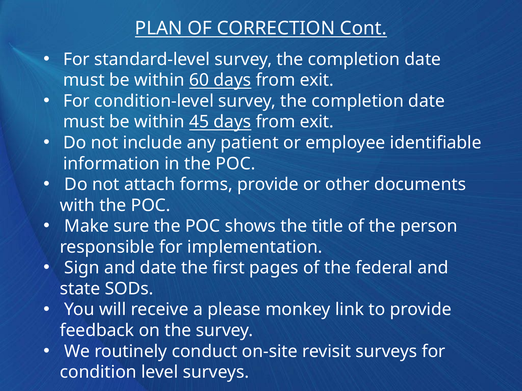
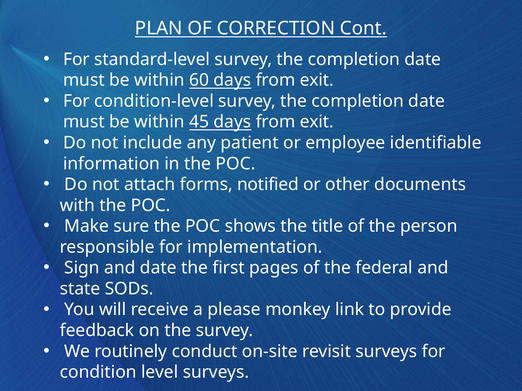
forms provide: provide -> notified
